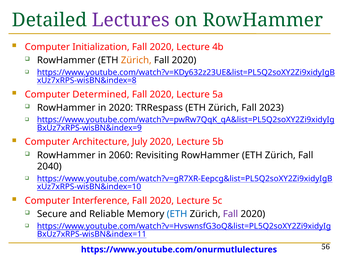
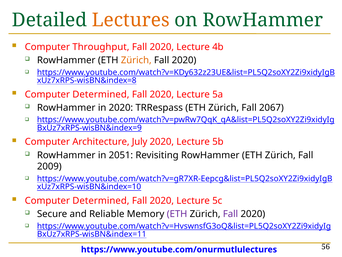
Lectures colour: purple -> orange
Initialization: Initialization -> Throughput
2023: 2023 -> 2067
2060: 2060 -> 2051
2040: 2040 -> 2009
Interference at (101, 200): Interference -> Determined
ETH at (177, 214) colour: blue -> purple
